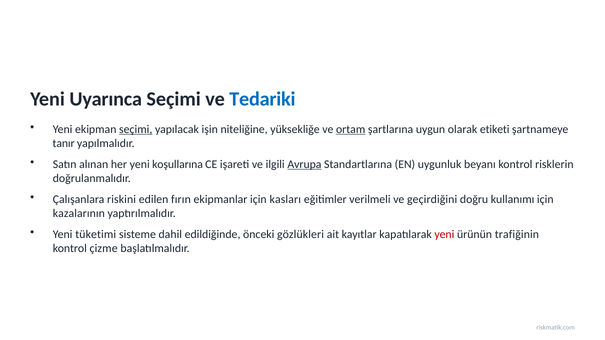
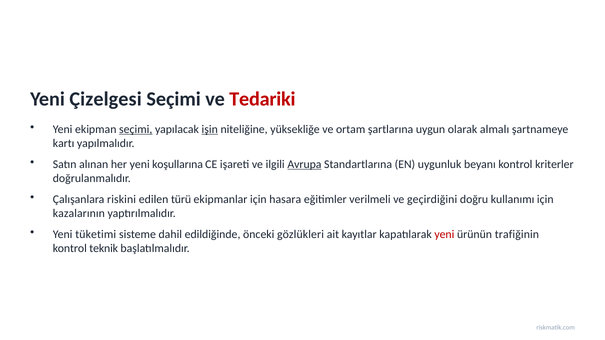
Uyarınca: Uyarınca -> Çizelgesi
Tedariki colour: blue -> red
işin underline: none -> present
ortam underline: present -> none
etiketi: etiketi -> almalı
tanır: tanır -> kartı
risklerin: risklerin -> kriterler
fırın: fırın -> türü
kasları: kasları -> hasara
çizme: çizme -> teknik
